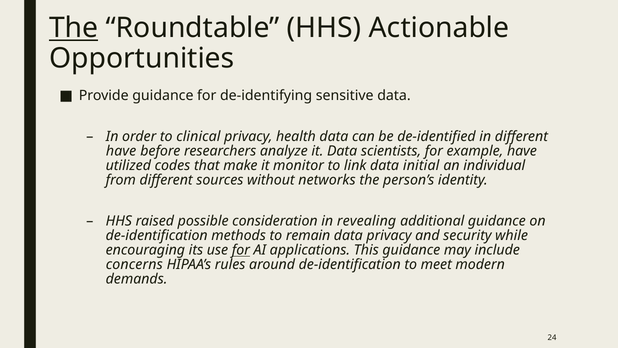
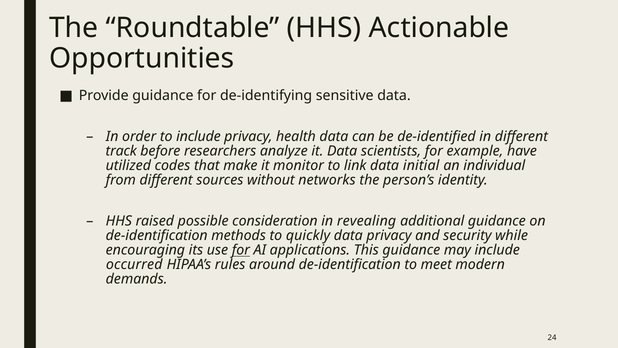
The at (74, 28) underline: present -> none
to clinical: clinical -> include
have at (121, 151): have -> track
remain: remain -> quickly
concerns: concerns -> occurred
